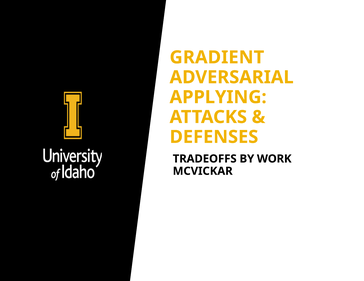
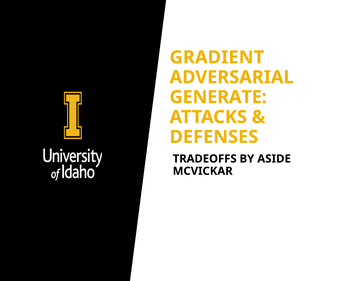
APPLYING: APPLYING -> GENERATE
WORK: WORK -> ASIDE
